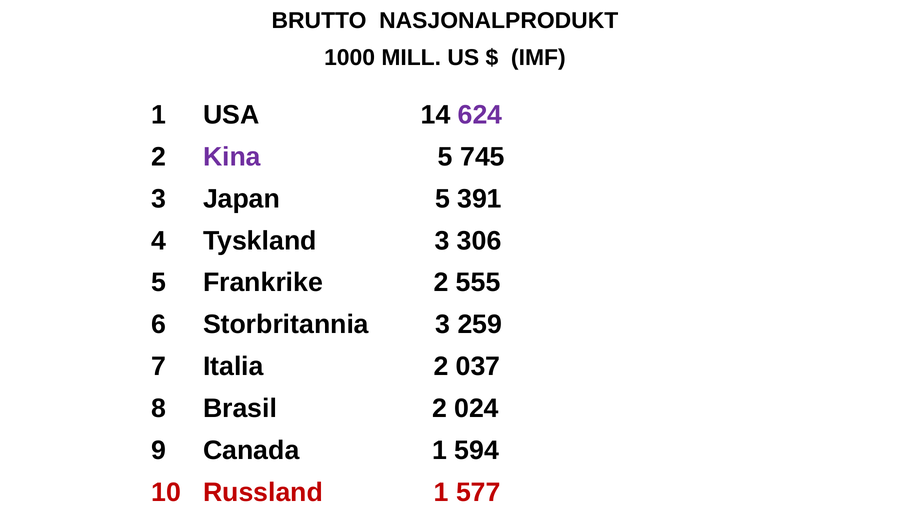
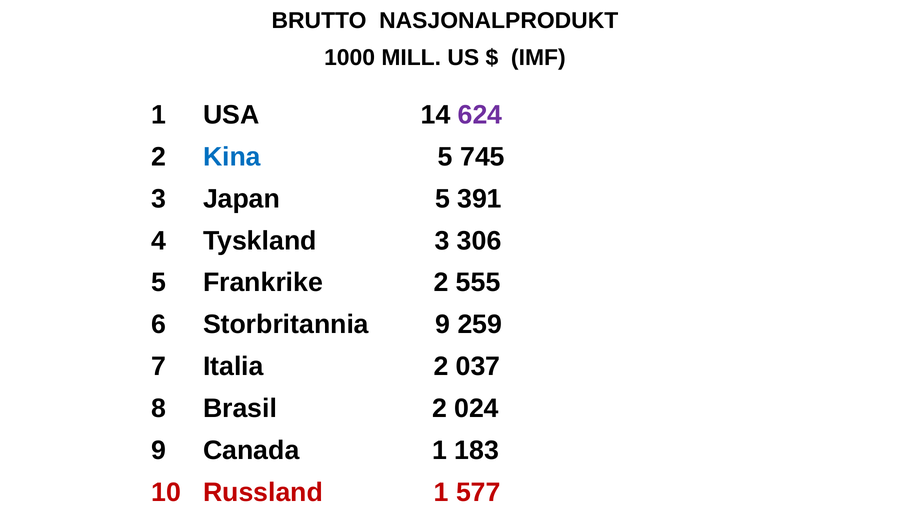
Kina colour: purple -> blue
Storbritannia 3: 3 -> 9
594: 594 -> 183
